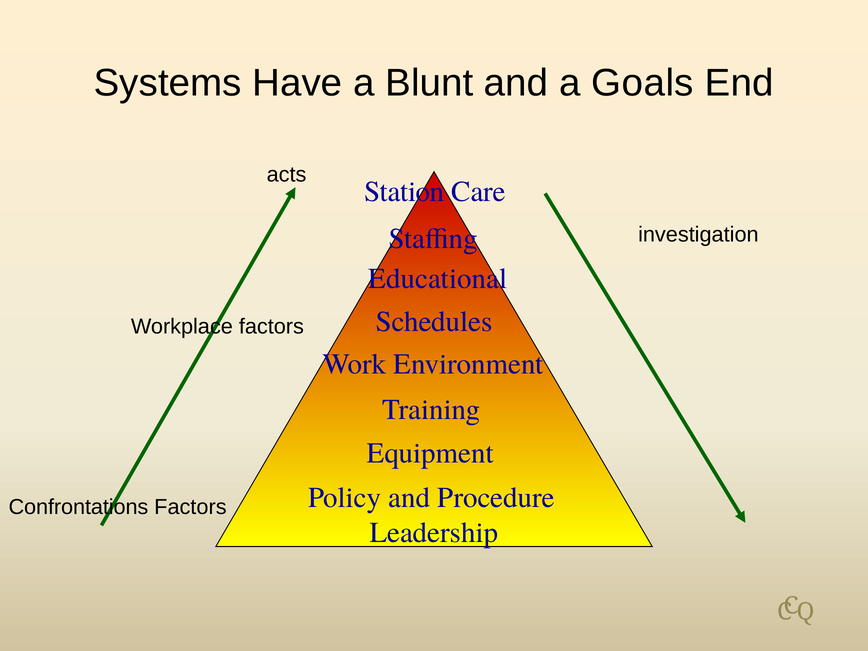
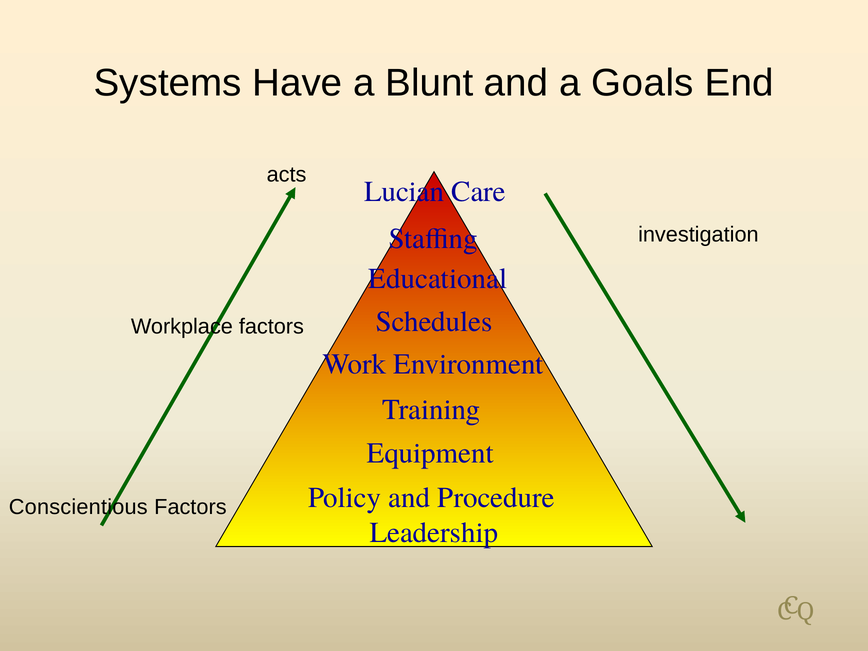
Station: Station -> Lucian
Confrontations: Confrontations -> Conscientious
